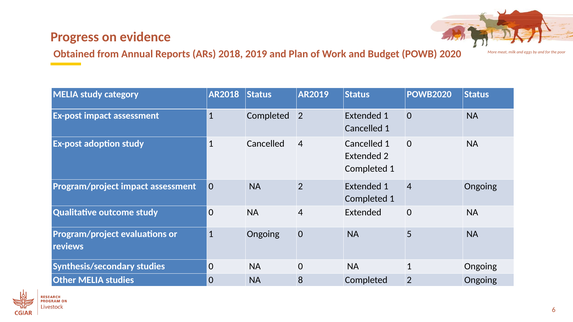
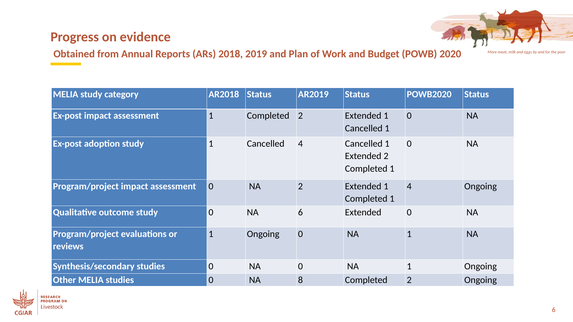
NA 4: 4 -> 6
Ongoing 0 NA 5: 5 -> 1
